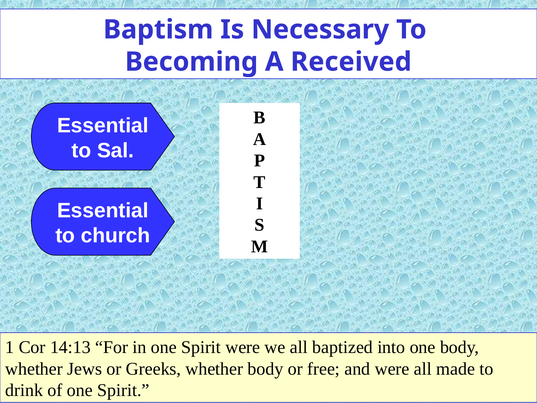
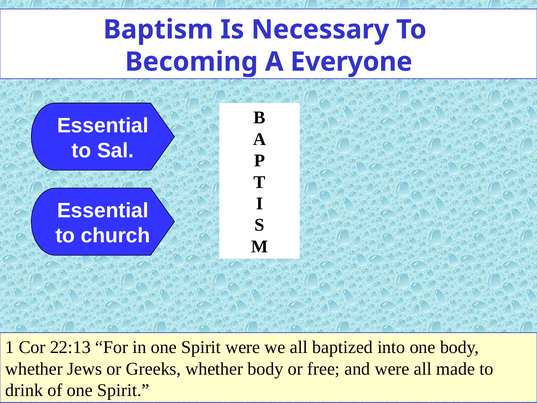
Received: Received -> Everyone
14:13: 14:13 -> 22:13
